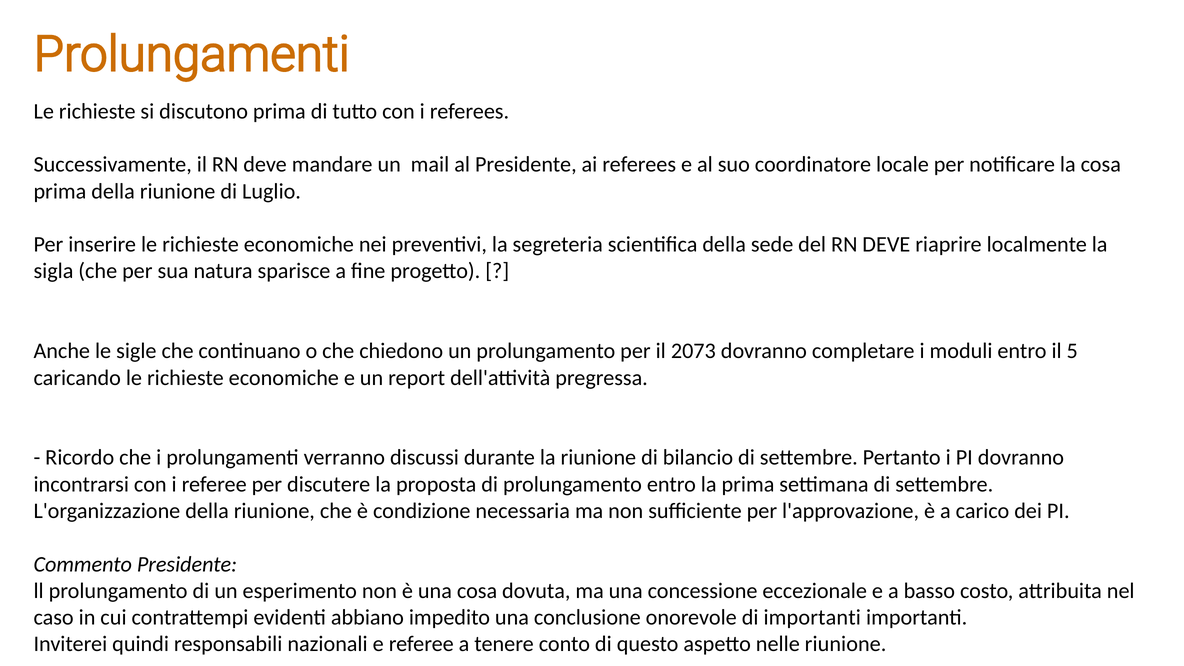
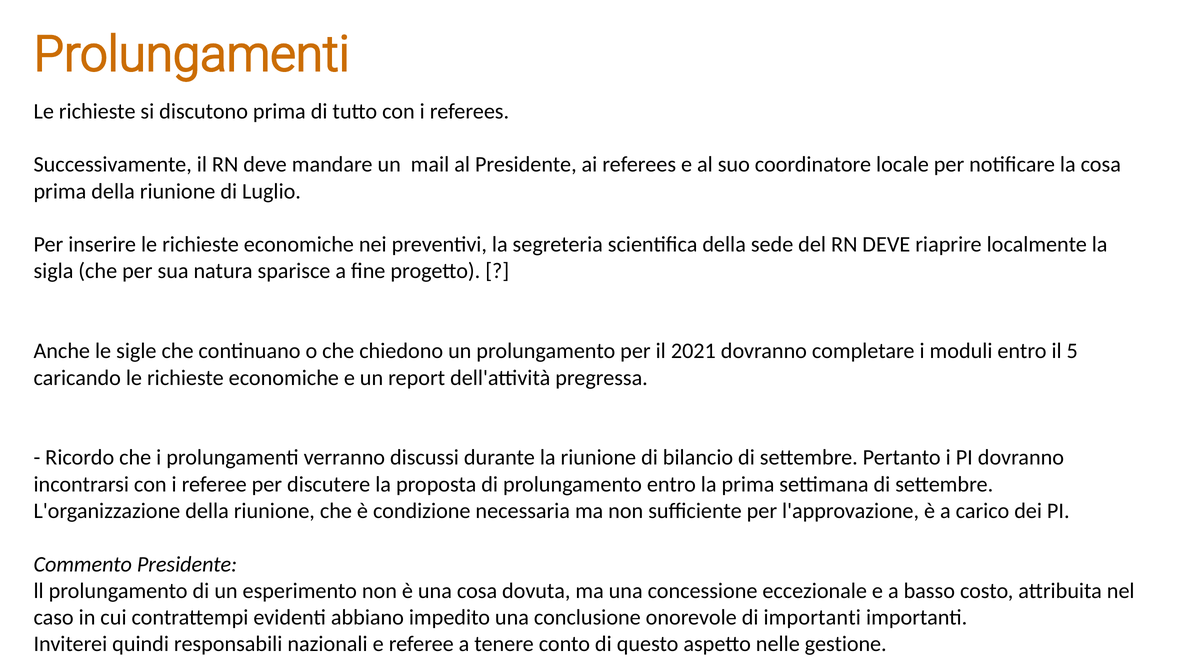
2073: 2073 -> 2021
nelle riunione: riunione -> gestione
